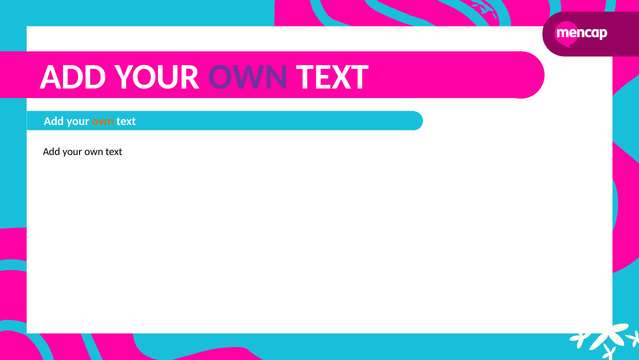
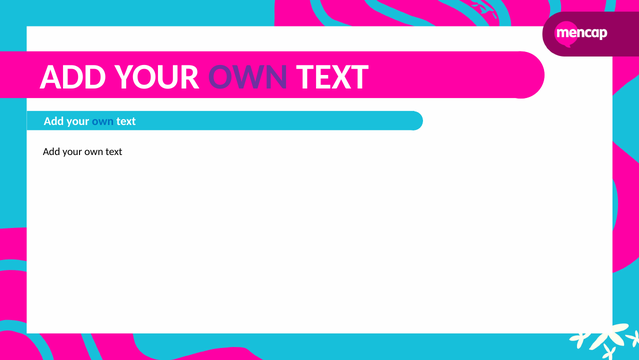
own at (103, 121) colour: orange -> blue
